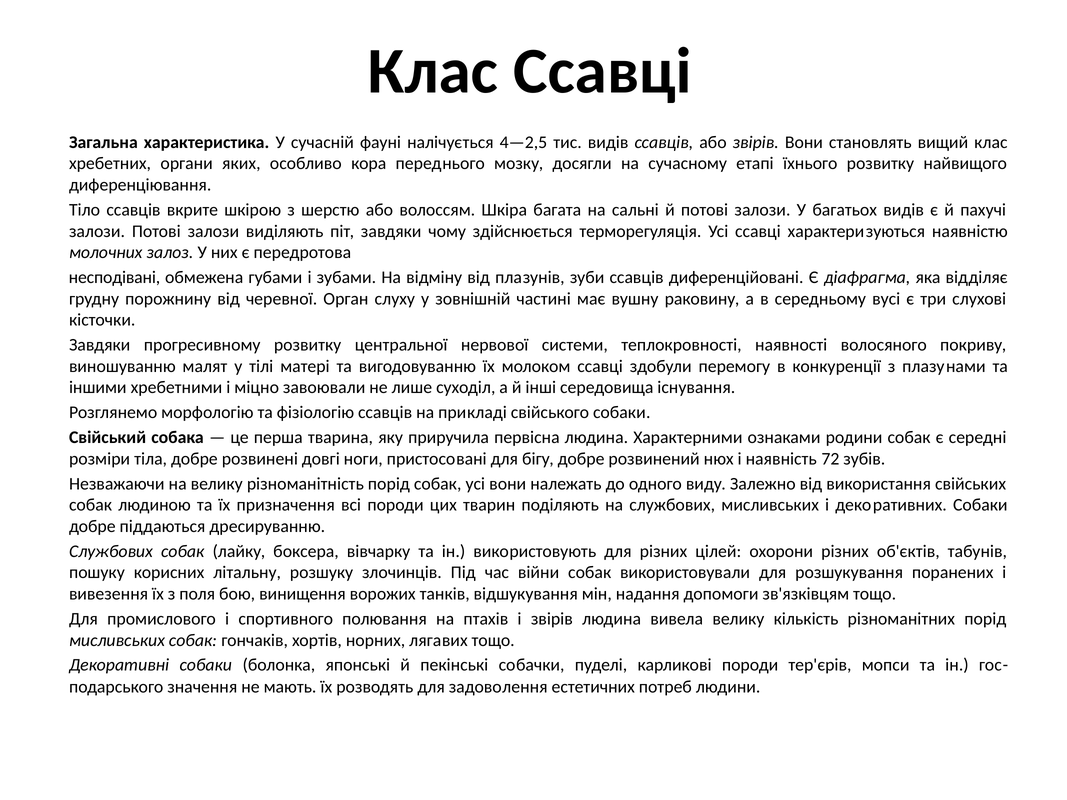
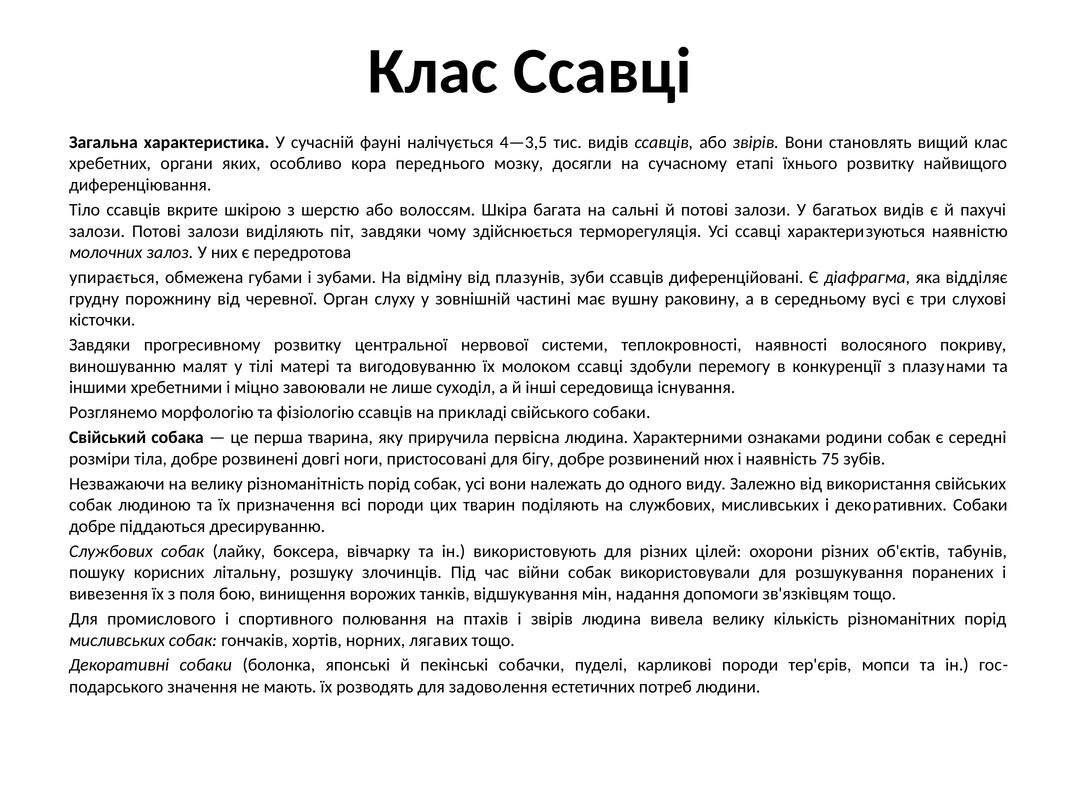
4—2,5: 4—2,5 -> 4—3,5
несподівані: несподівані -> упирається
72: 72 -> 75
